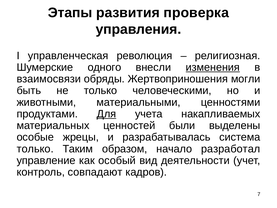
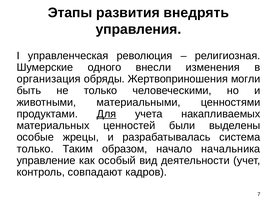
проверка: проверка -> внедрять
изменения underline: present -> none
взаимосвязи: взаимосвязи -> организация
разработал: разработал -> начальника
